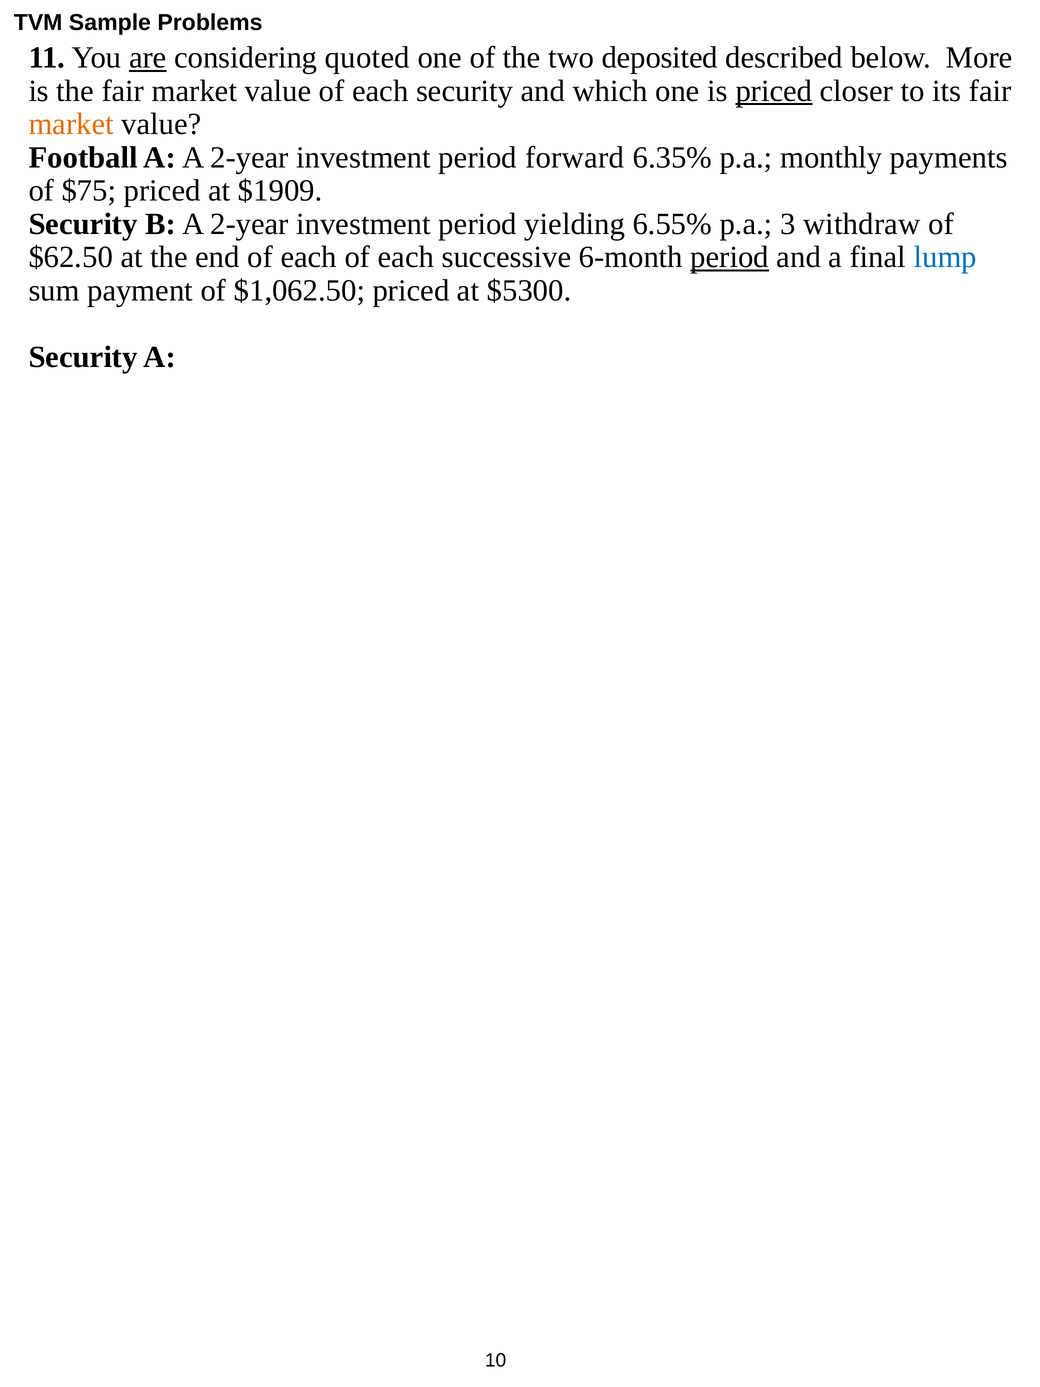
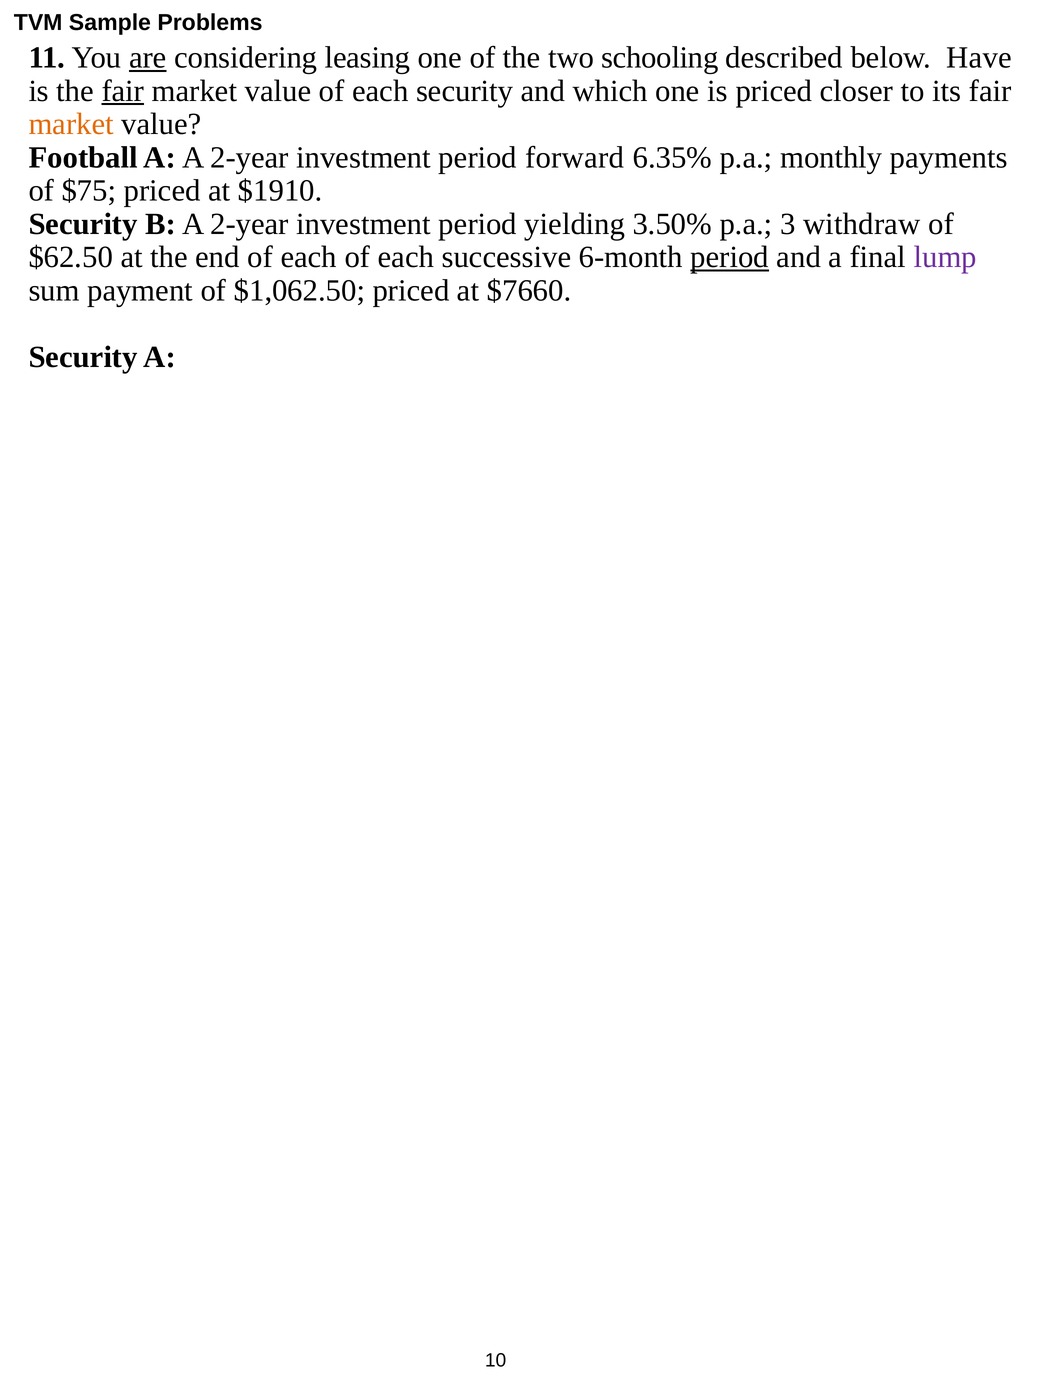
quoted: quoted -> leasing
deposited: deposited -> schooling
More: More -> Have
fair at (123, 91) underline: none -> present
priced at (774, 91) underline: present -> none
$1909: $1909 -> $1910
6.55%: 6.55% -> 3.50%
lump colour: blue -> purple
$5300: $5300 -> $7660
